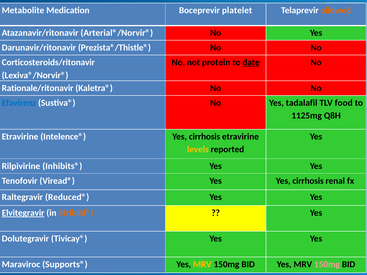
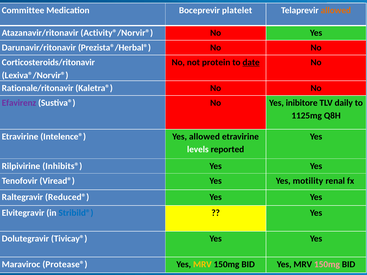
Metabolite: Metabolite -> Committee
Arterial®/Norvir®: Arterial®/Norvir® -> Activity®/Norvir®
Prezista®/Thistle®: Prezista®/Thistle® -> Prezista®/Herbal®
Efavirenz colour: blue -> purple
tadalafil: tadalafil -> inibitore
food: food -> daily
Intelence® Yes cirrhosis: cirrhosis -> allowed
levels colour: yellow -> white
Yes Yes cirrhosis: cirrhosis -> motility
Elvitegravir underline: present -> none
Stribild® colour: orange -> blue
Supports®: Supports® -> Protease®
